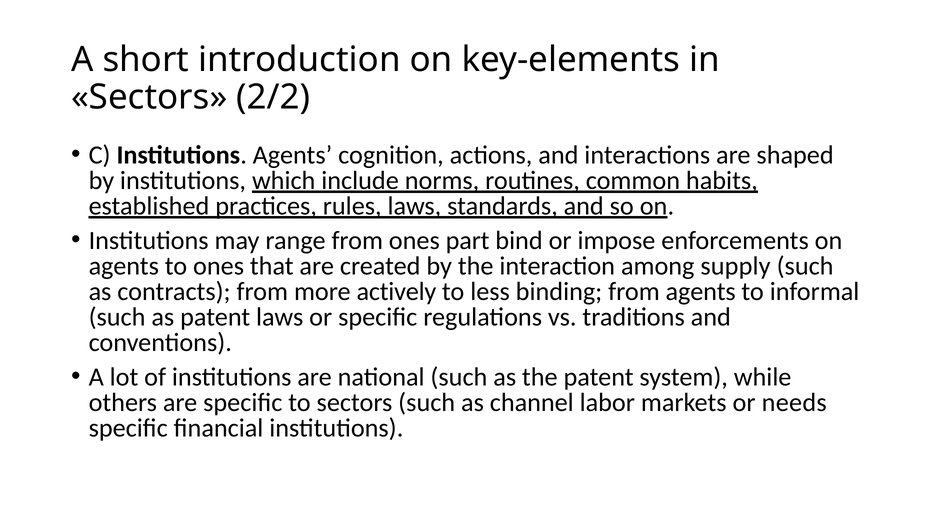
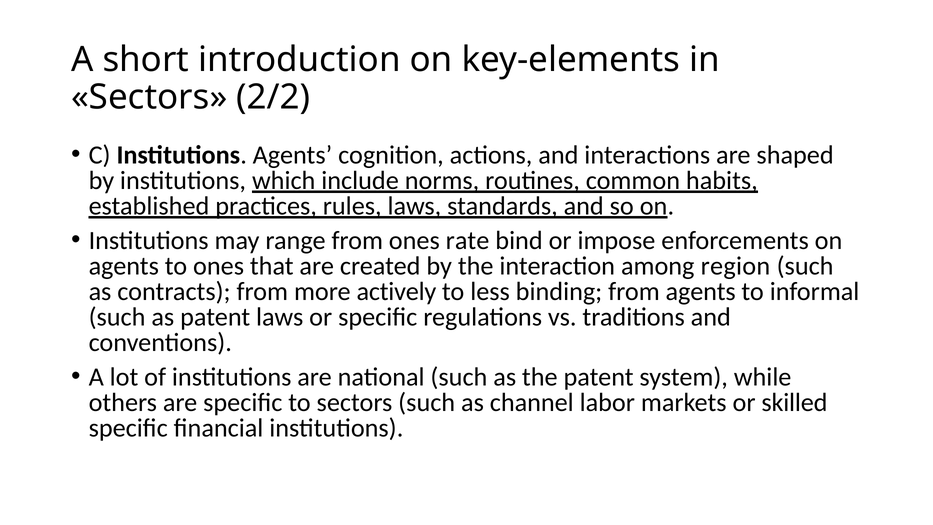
part: part -> rate
supply: supply -> region
needs: needs -> skilled
